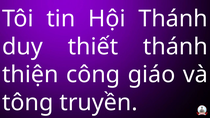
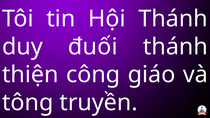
thiết: thiết -> đuối
